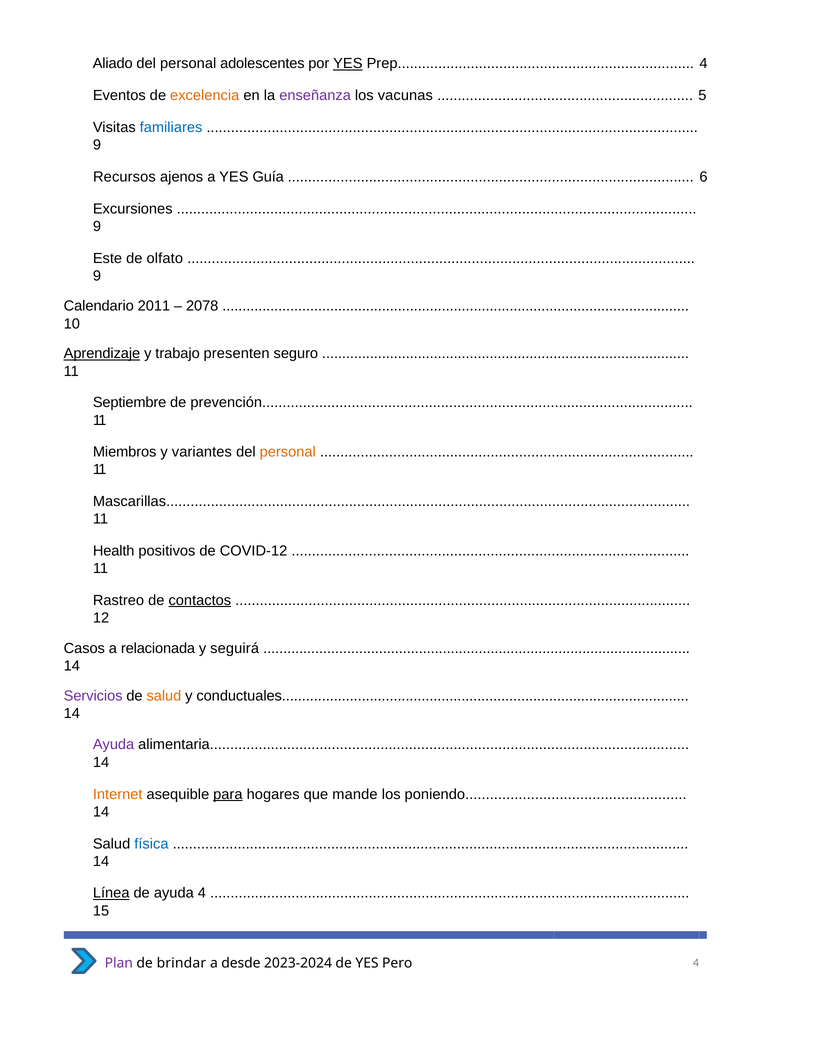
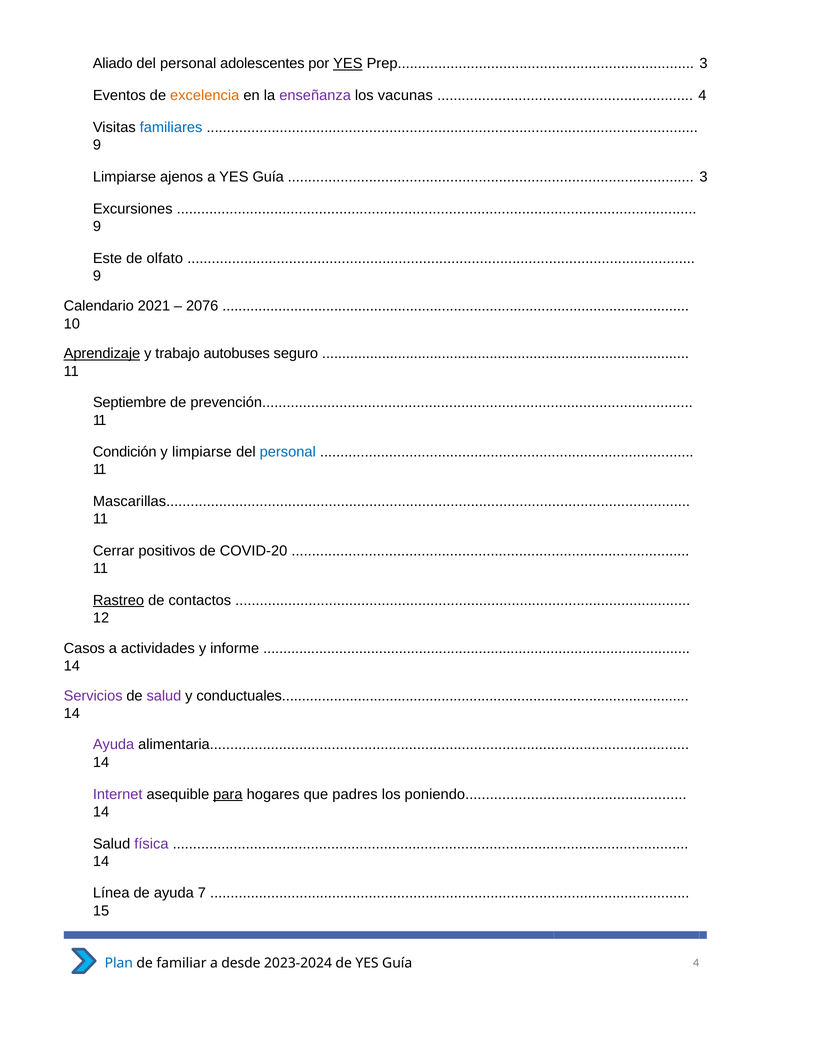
Prep 4: 4 -> 3
5 at (702, 95): 5 -> 4
Recursos at (124, 177): Recursos -> Limpiarse
6 at (704, 177): 6 -> 3
2011: 2011 -> 2021
2078: 2078 -> 2076
presenten: presenten -> autobuses
Miembros: Miembros -> Condición
y variantes: variantes -> limpiarse
personal at (288, 452) colour: orange -> blue
Health: Health -> Cerrar
COVID-12: COVID-12 -> COVID-20
Rastreo underline: none -> present
contactos underline: present -> none
relacionada: relacionada -> actividades
seguirá: seguirá -> informe
salud at (164, 696) colour: orange -> purple
Internet colour: orange -> purple
mande: mande -> padres
física colour: blue -> purple
Línea underline: present -> none
ayuda 4: 4 -> 7
Plan colour: purple -> blue
brindar: brindar -> familiar
de YES Pero: Pero -> Guía
